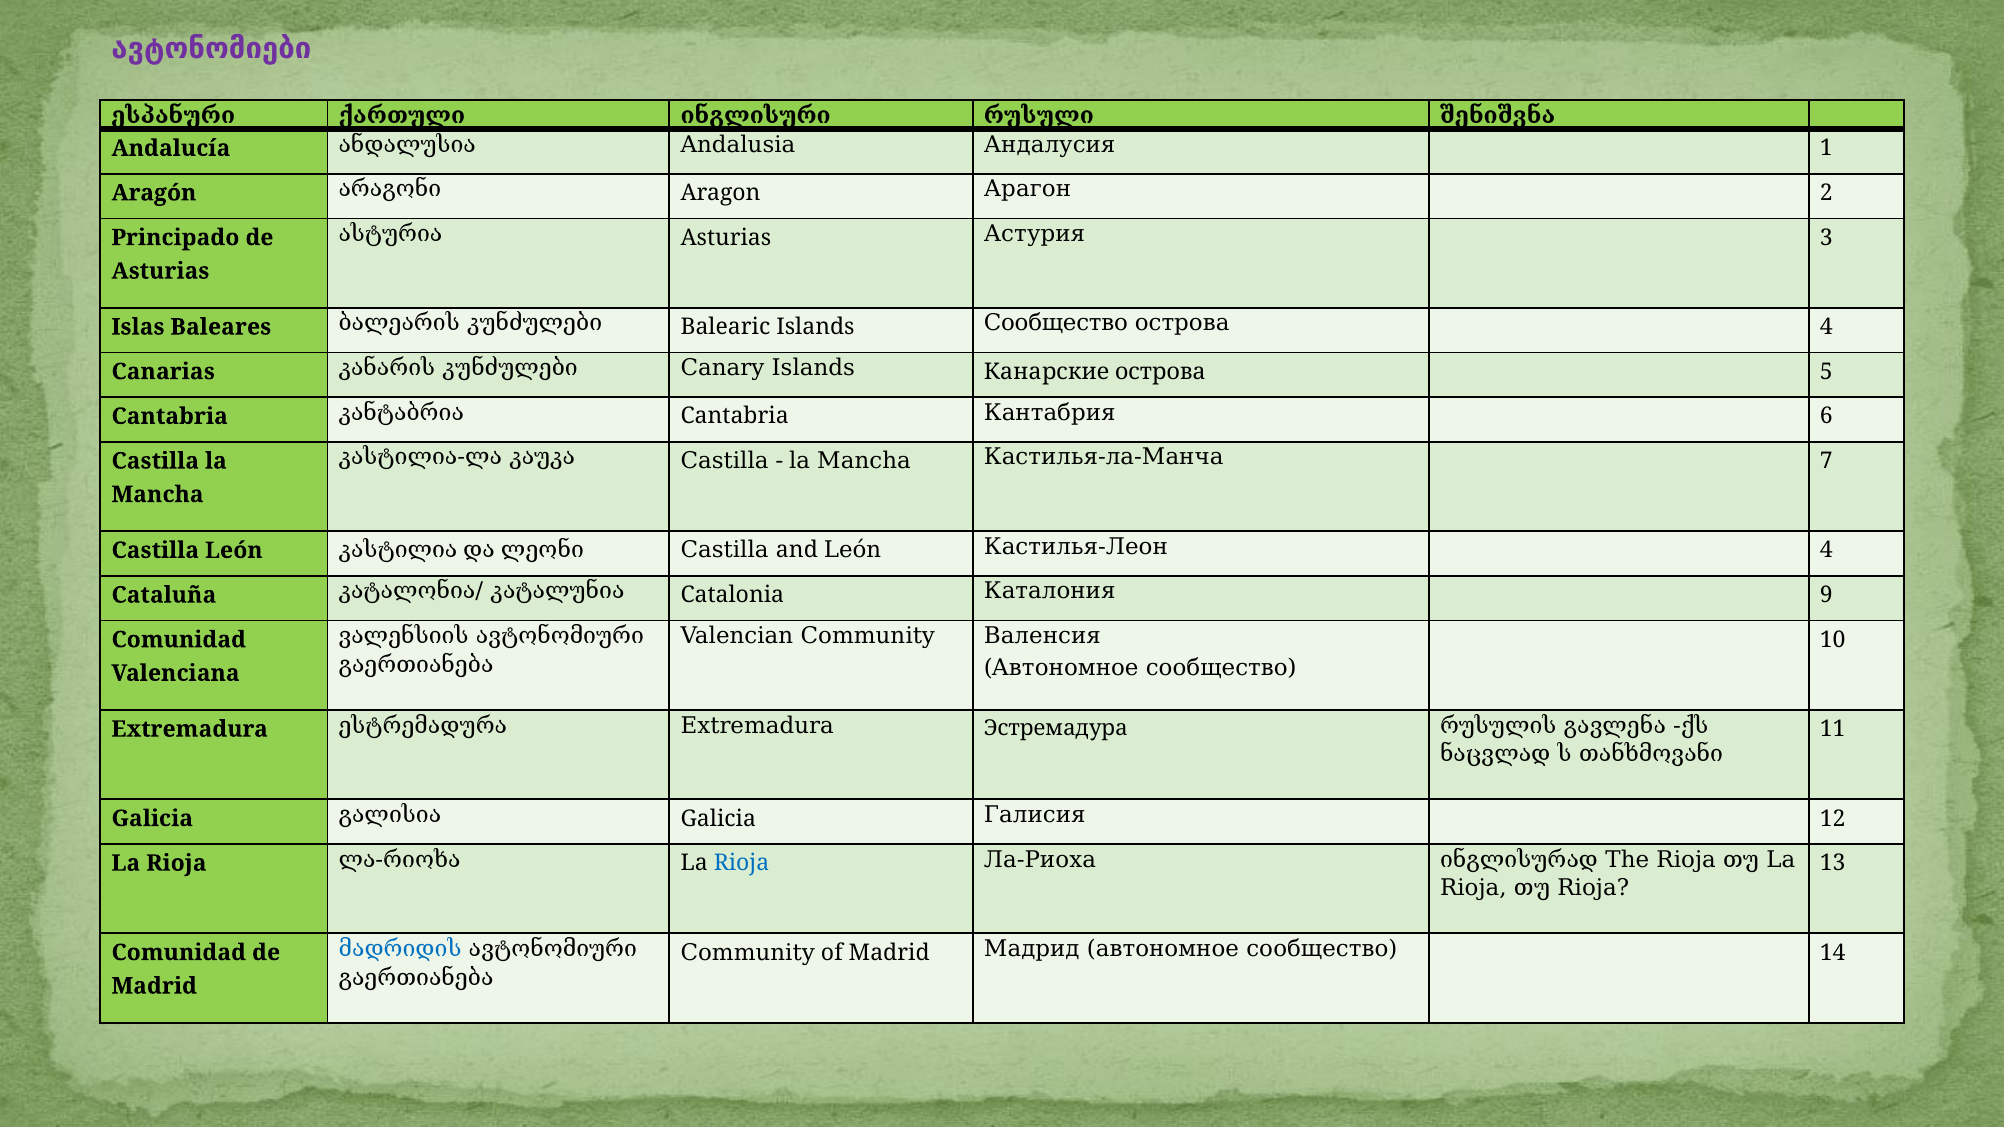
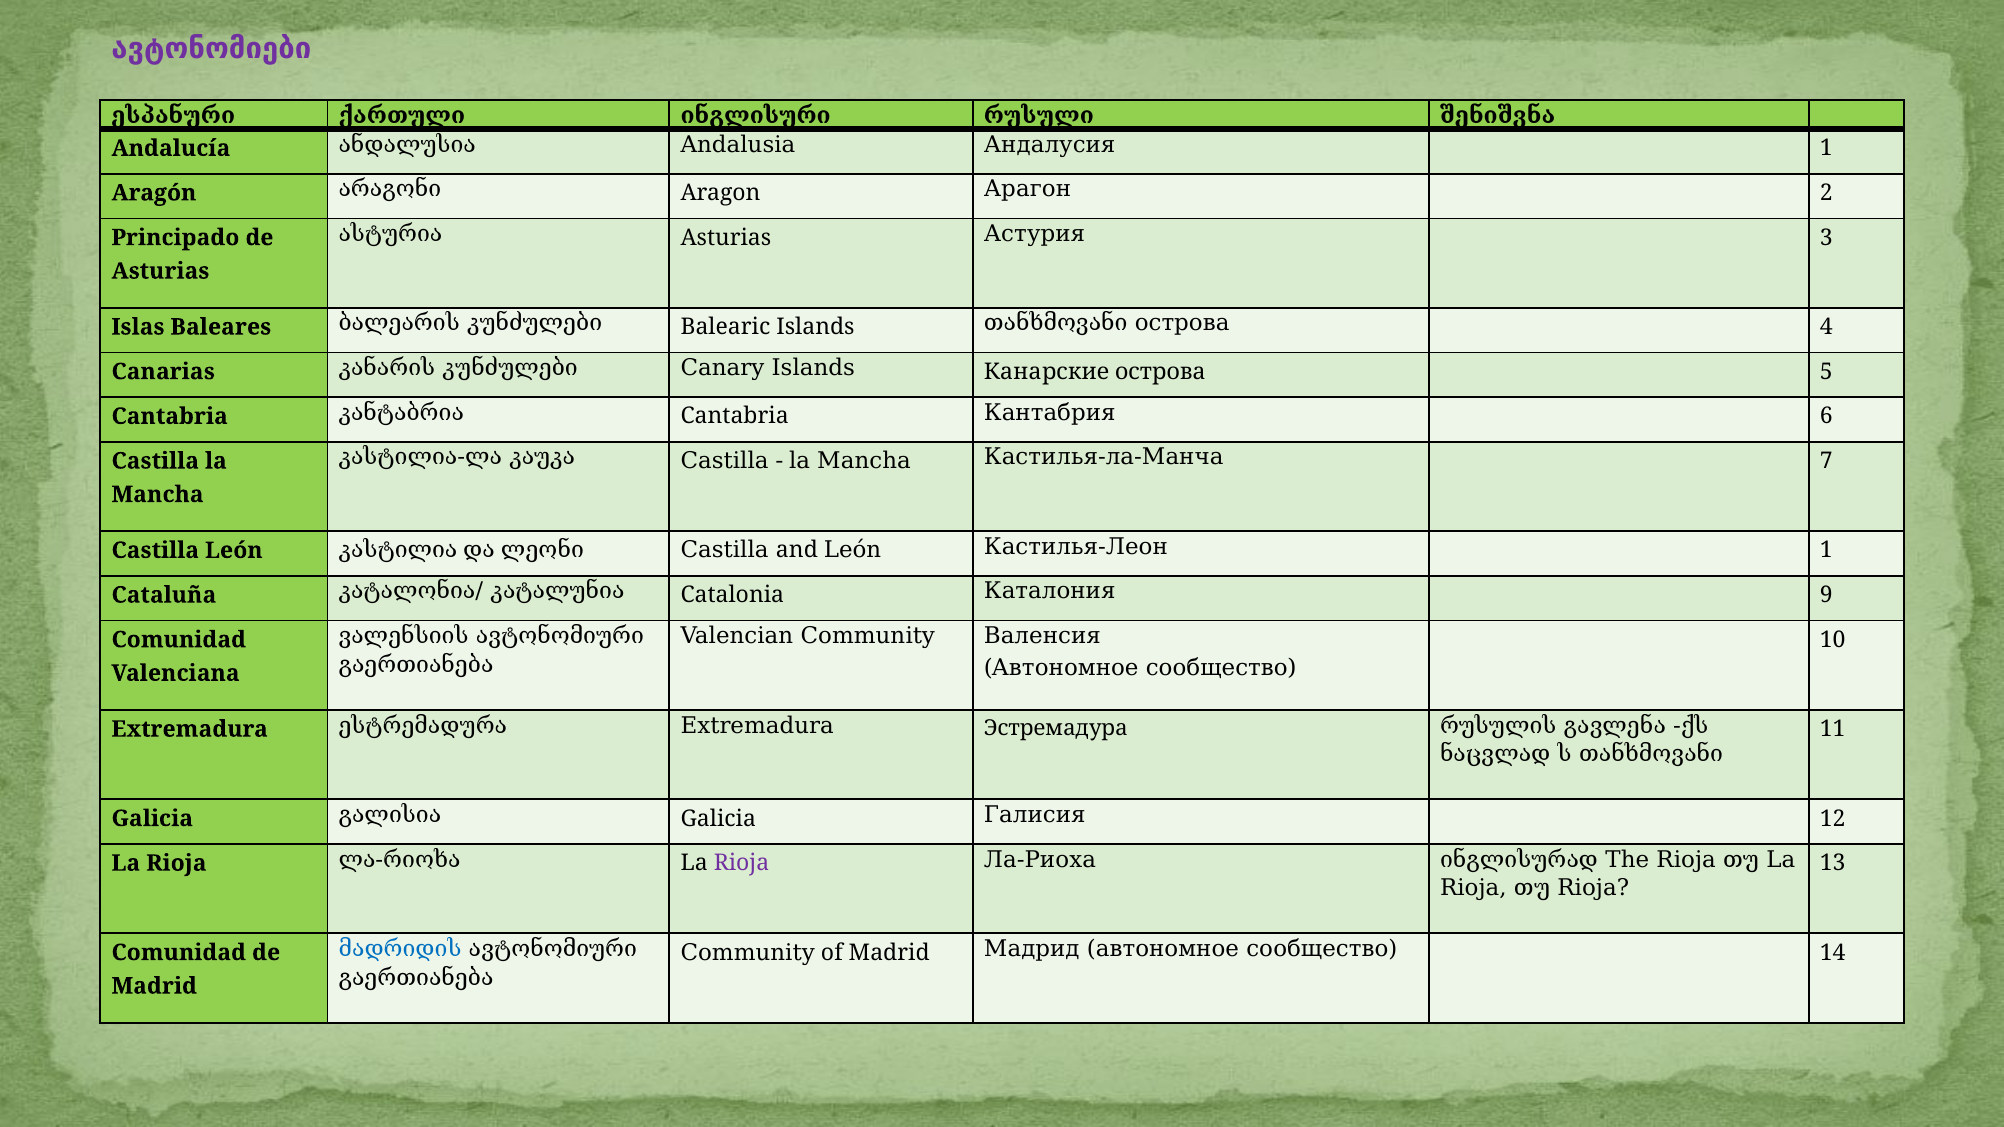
Islands Сообщество: Сообщество -> თანხმოვანი
Кастилья-Леон 4: 4 -> 1
Rioja at (742, 863) colour: blue -> purple
